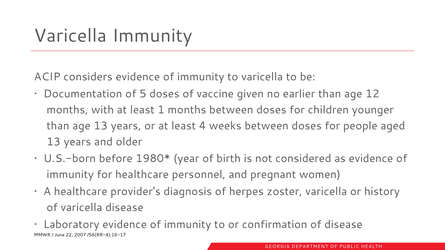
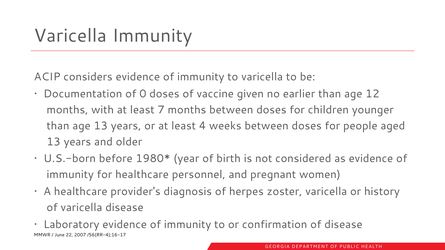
5: 5 -> 0
1: 1 -> 7
